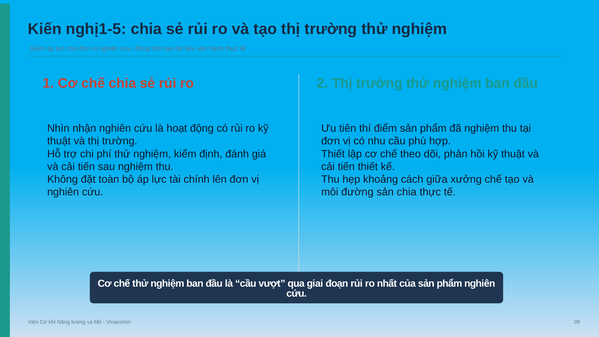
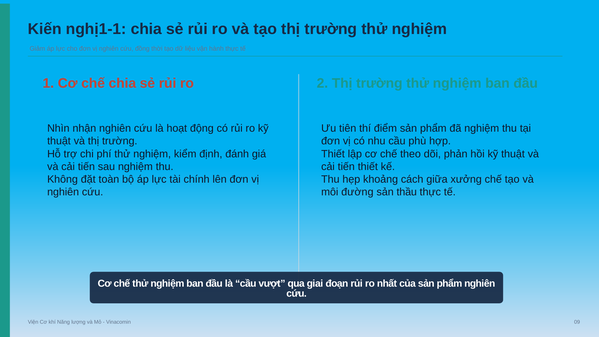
nghị1-5: nghị1-5 -> nghị1-1
sản chia: chia -> thầu
